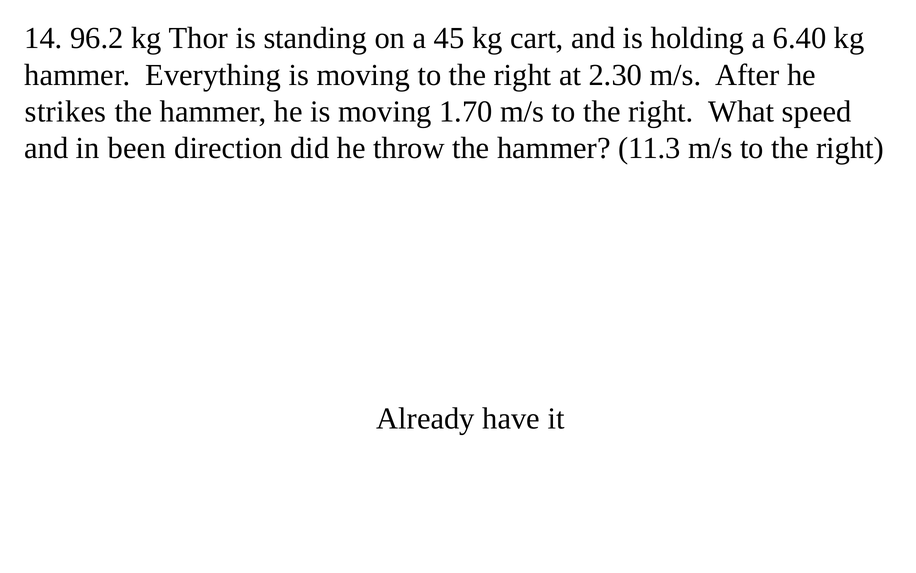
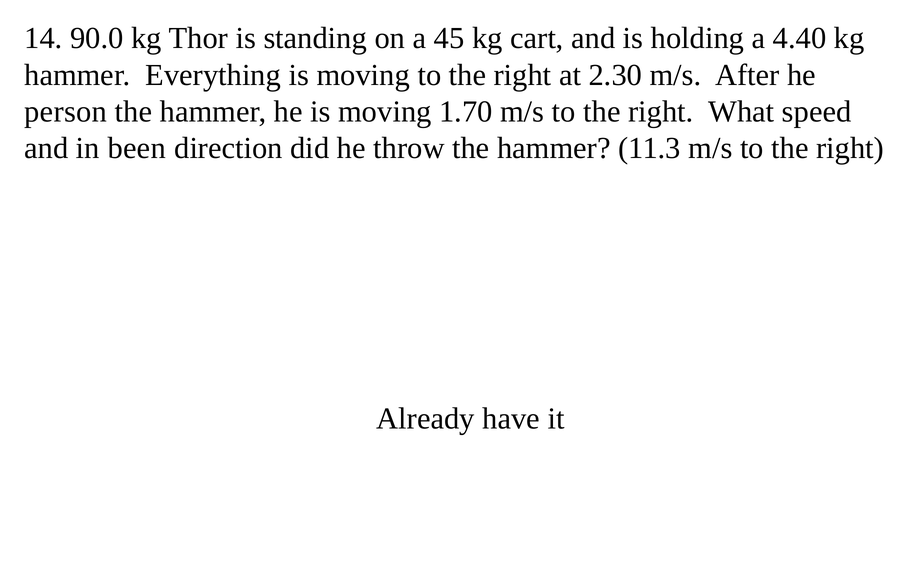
96.2: 96.2 -> 90.0
6.40: 6.40 -> 4.40
strikes: strikes -> person
